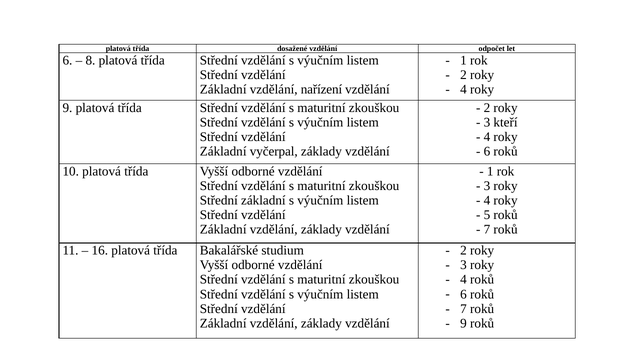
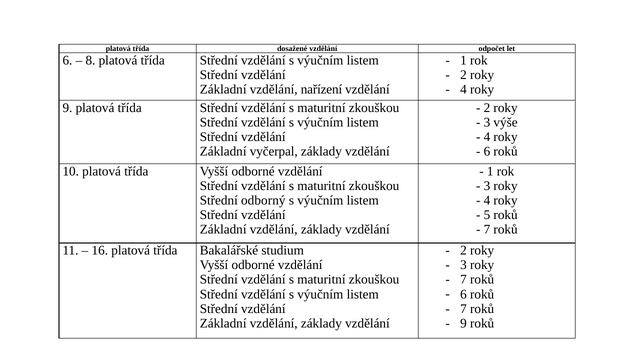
kteří: kteří -> výše
Střední základní: základní -> odborný
4 at (464, 280): 4 -> 7
